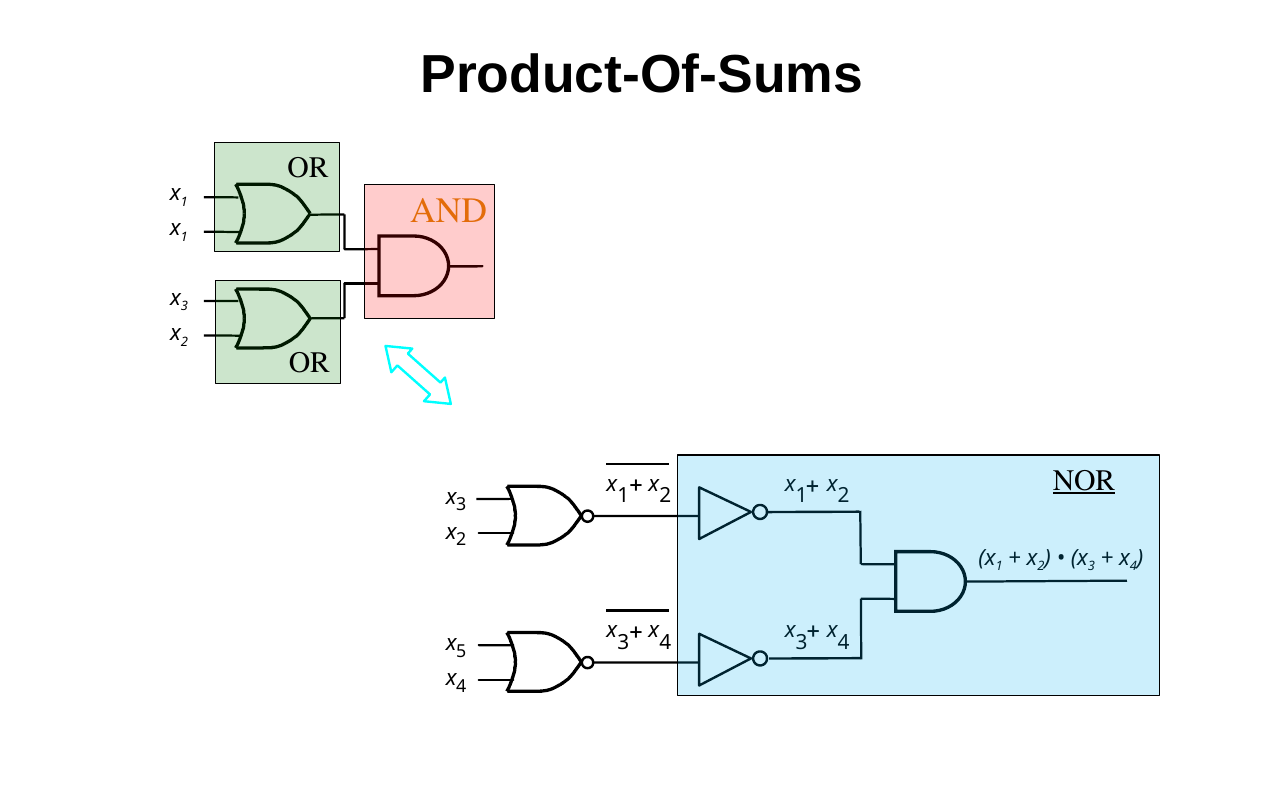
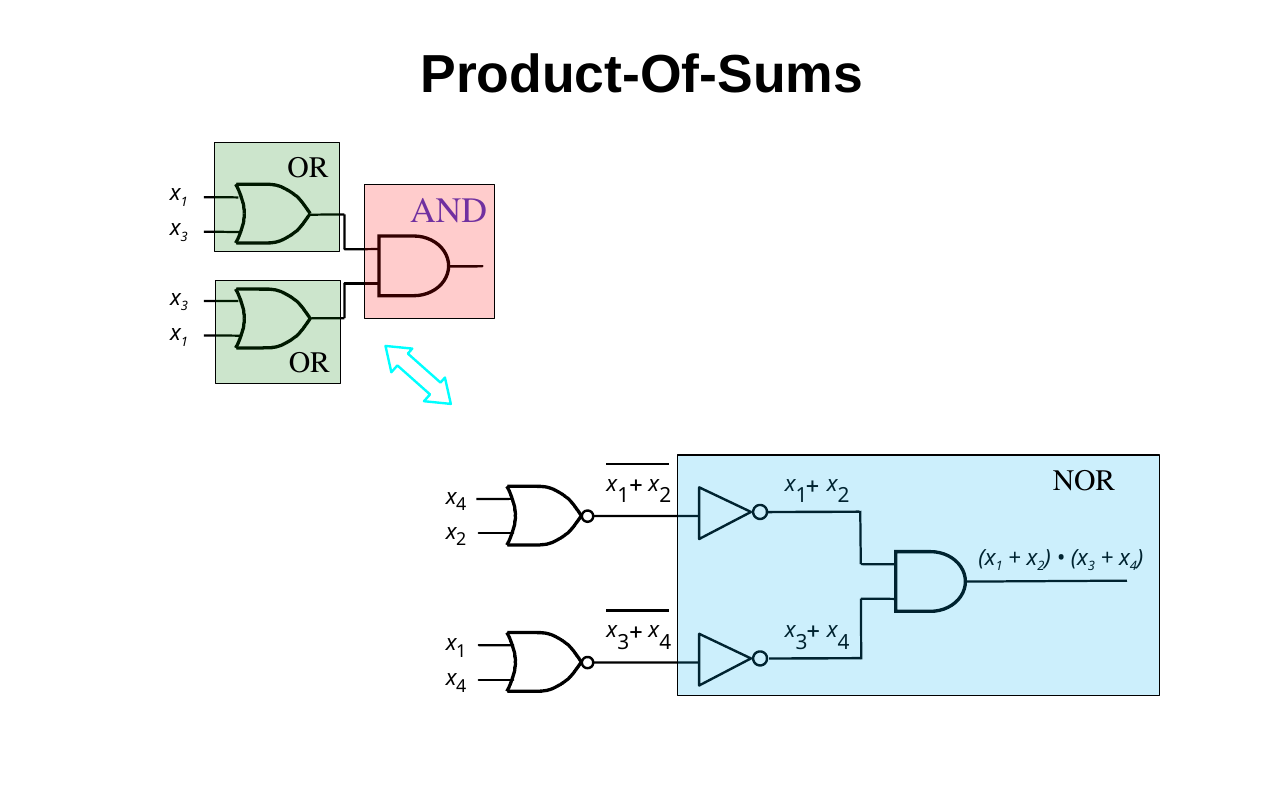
AND colour: orange -> purple
1 at (184, 237): 1 -> 3
2 at (184, 342): 2 -> 1
NOR underline: present -> none
3 at (461, 505): 3 -> 4
5 at (461, 651): 5 -> 1
